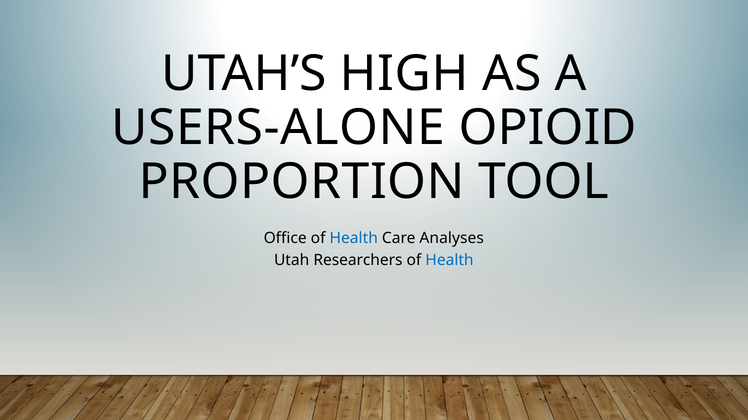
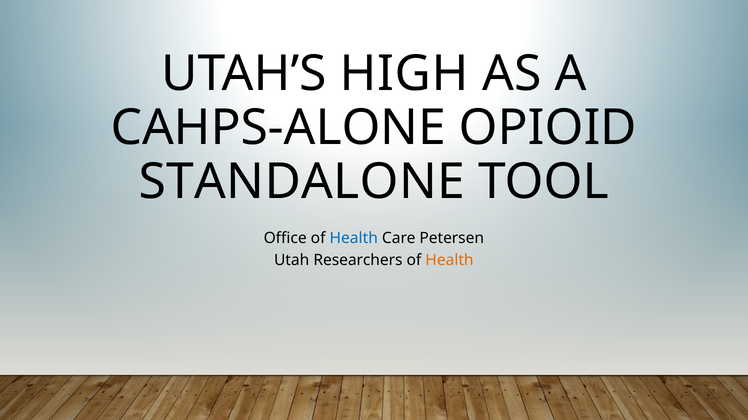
USERS-ALONE: USERS-ALONE -> CAHPS-ALONE
PROPORTION: PROPORTION -> STANDALONE
Analyses: Analyses -> Petersen
Health at (449, 261) colour: blue -> orange
